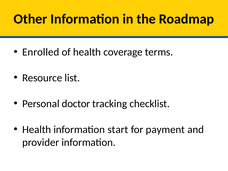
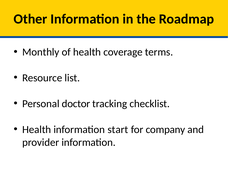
Enrolled: Enrolled -> Monthly
payment: payment -> company
